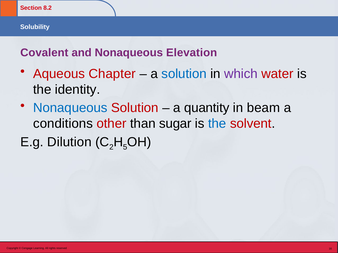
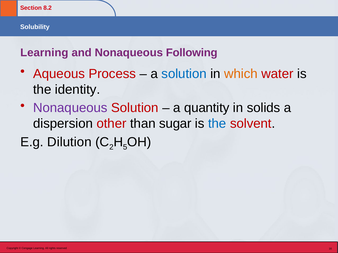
Covalent at (44, 53): Covalent -> Learning
Elevation: Elevation -> Following
Chapter: Chapter -> Process
which colour: purple -> orange
Nonaqueous at (70, 108) colour: blue -> purple
beam: beam -> solids
conditions: conditions -> dispersion
